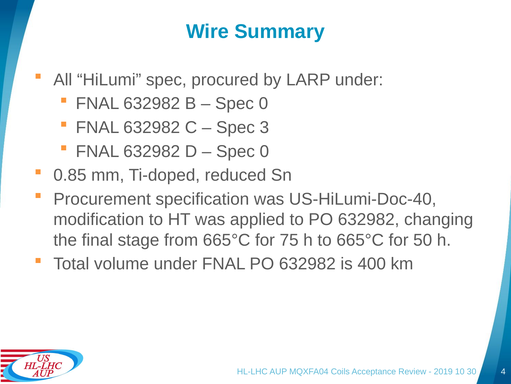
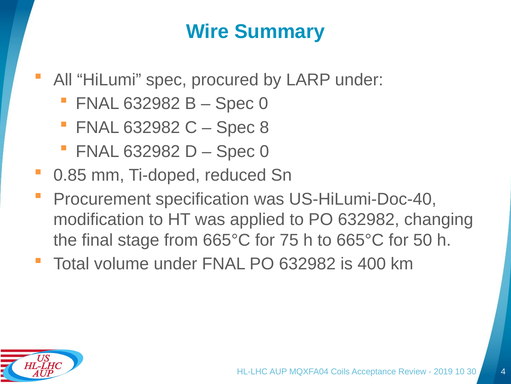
3: 3 -> 8
